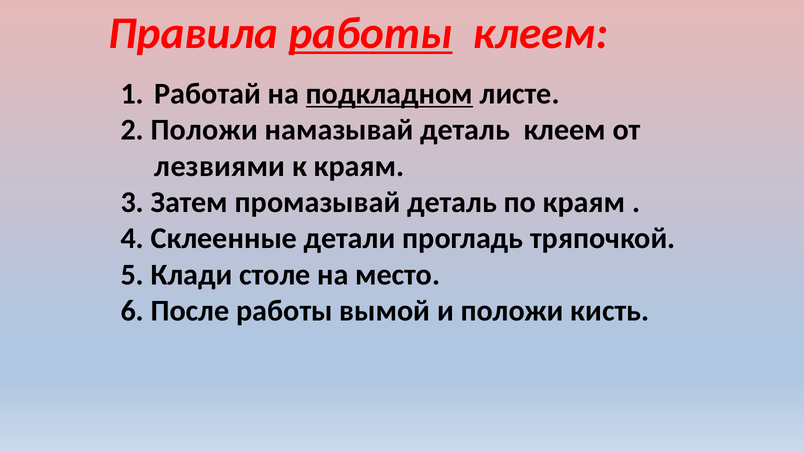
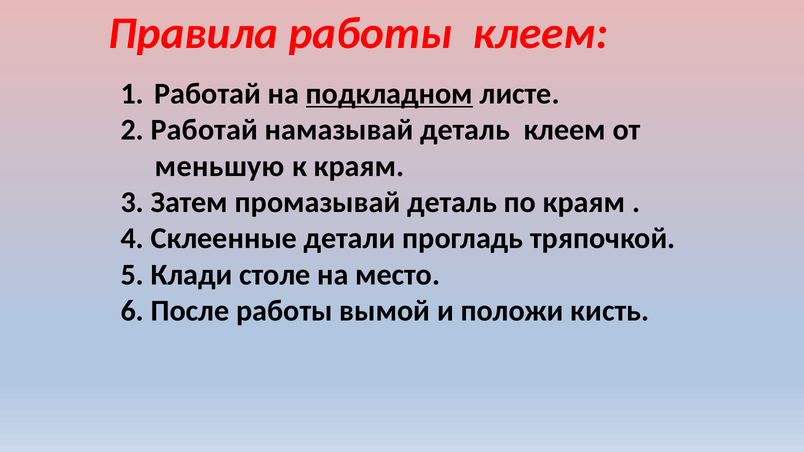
работы at (371, 33) underline: present -> none
2 Положи: Положи -> Работай
лезвиями: лезвиями -> меньшую
